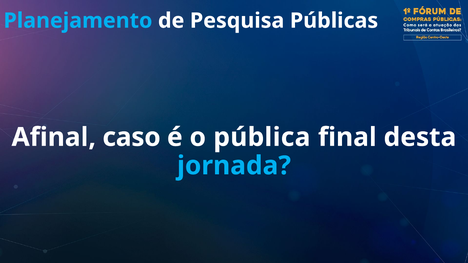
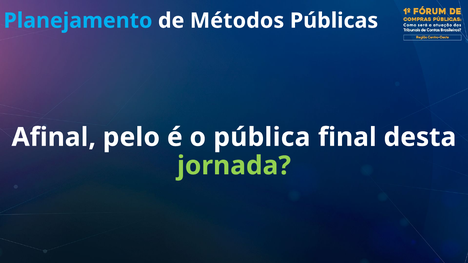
Pesquisa: Pesquisa -> Métodos
caso: caso -> pelo
jornada colour: light blue -> light green
